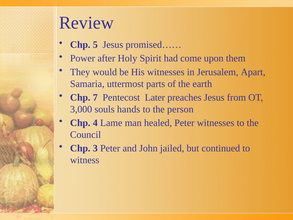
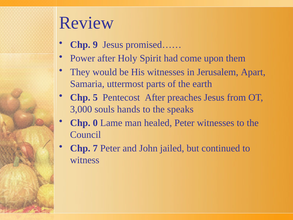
5: 5 -> 9
7: 7 -> 5
Pentecost Later: Later -> After
person: person -> speaks
4: 4 -> 0
3: 3 -> 7
